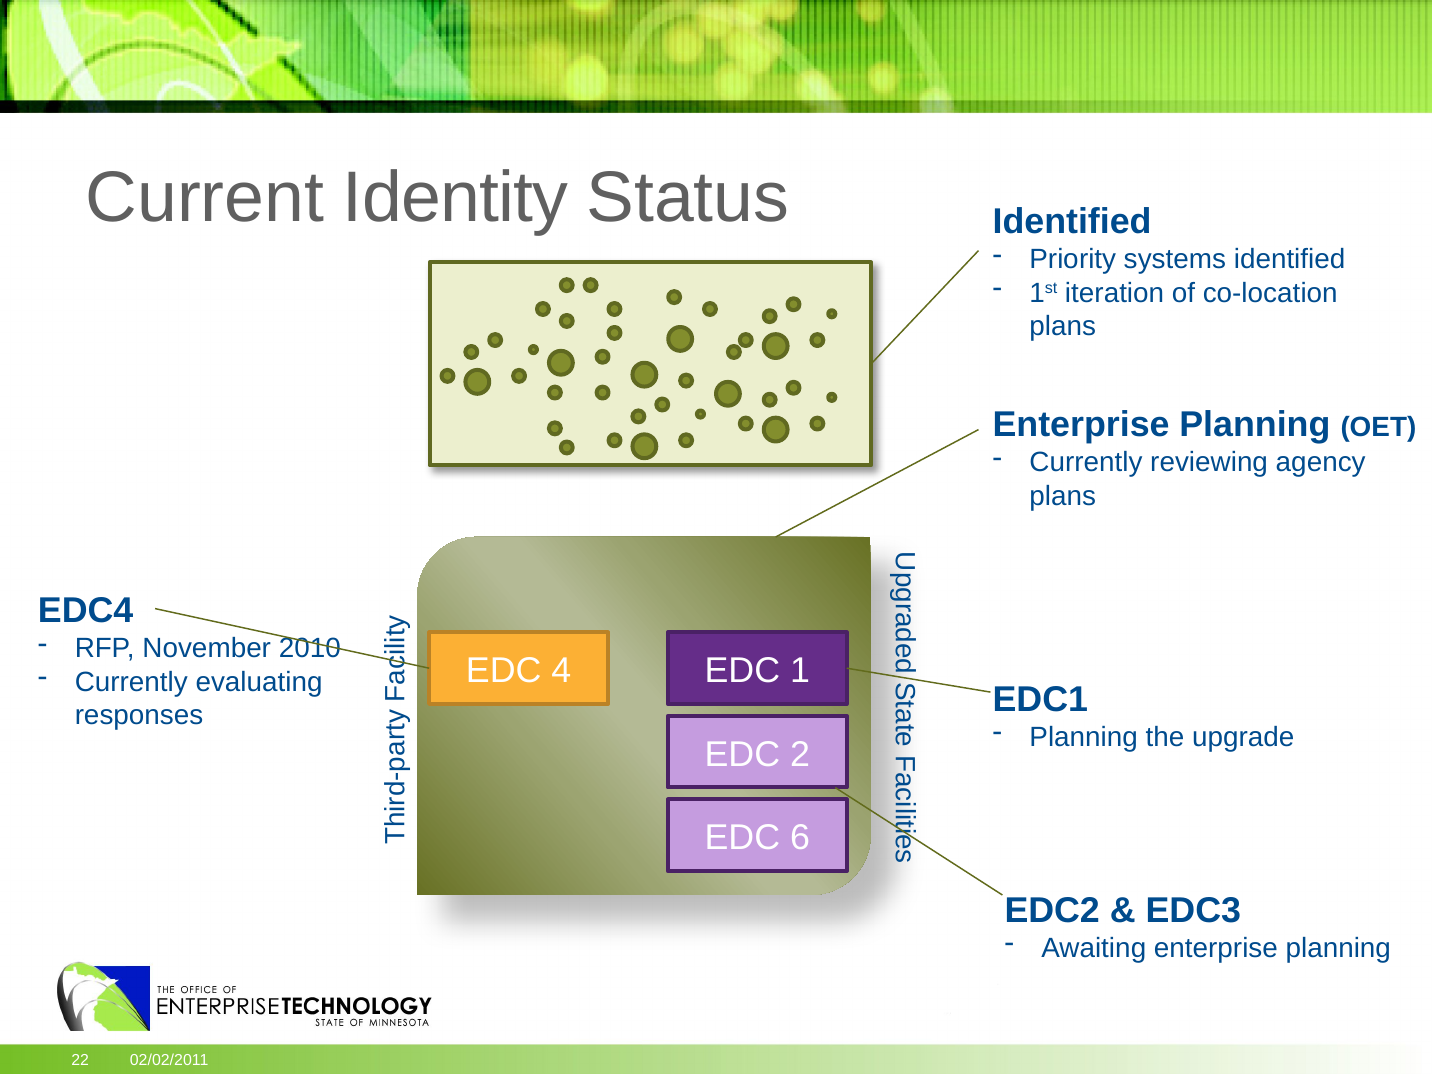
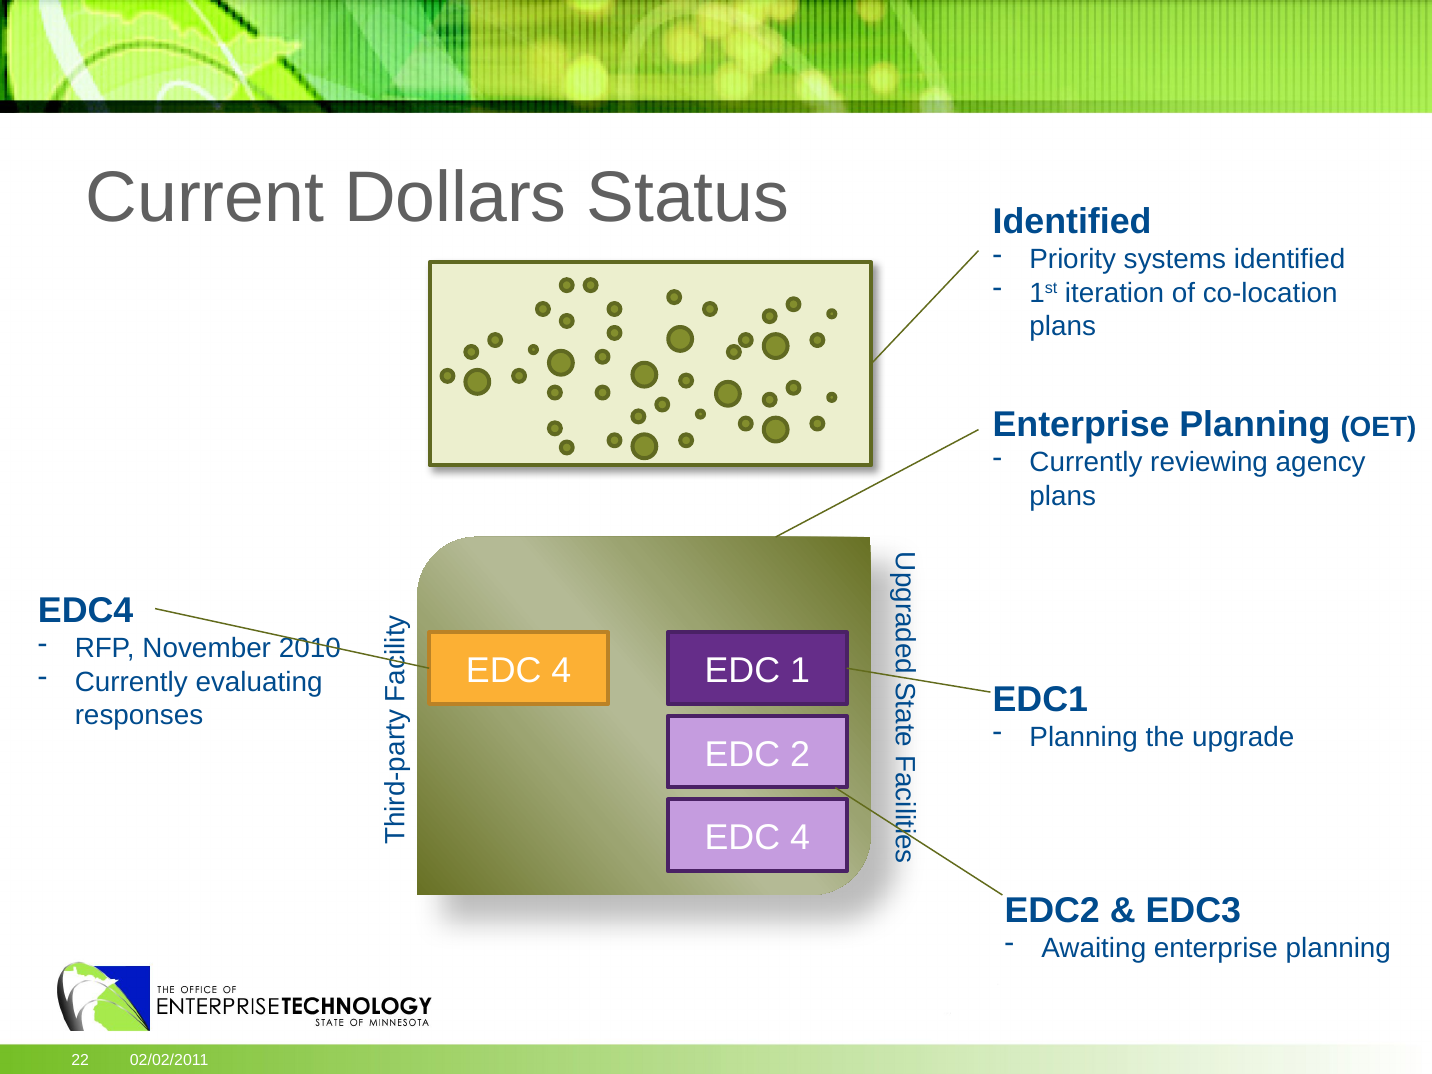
Identity: Identity -> Dollars
6 at (800, 838): 6 -> 4
